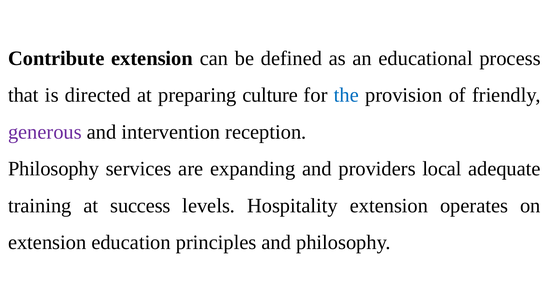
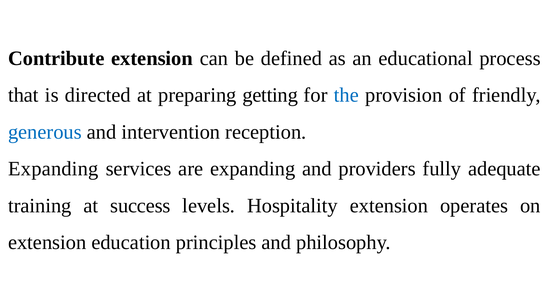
culture: culture -> getting
generous colour: purple -> blue
Philosophy at (53, 169): Philosophy -> Expanding
local: local -> fully
